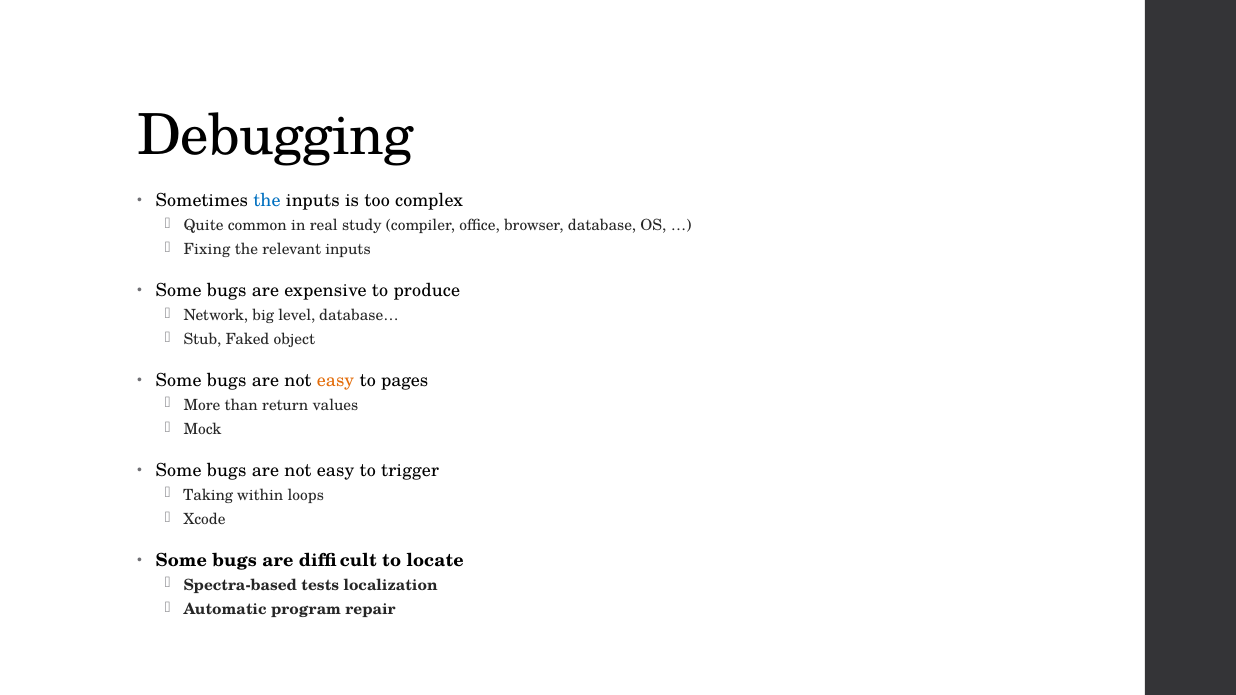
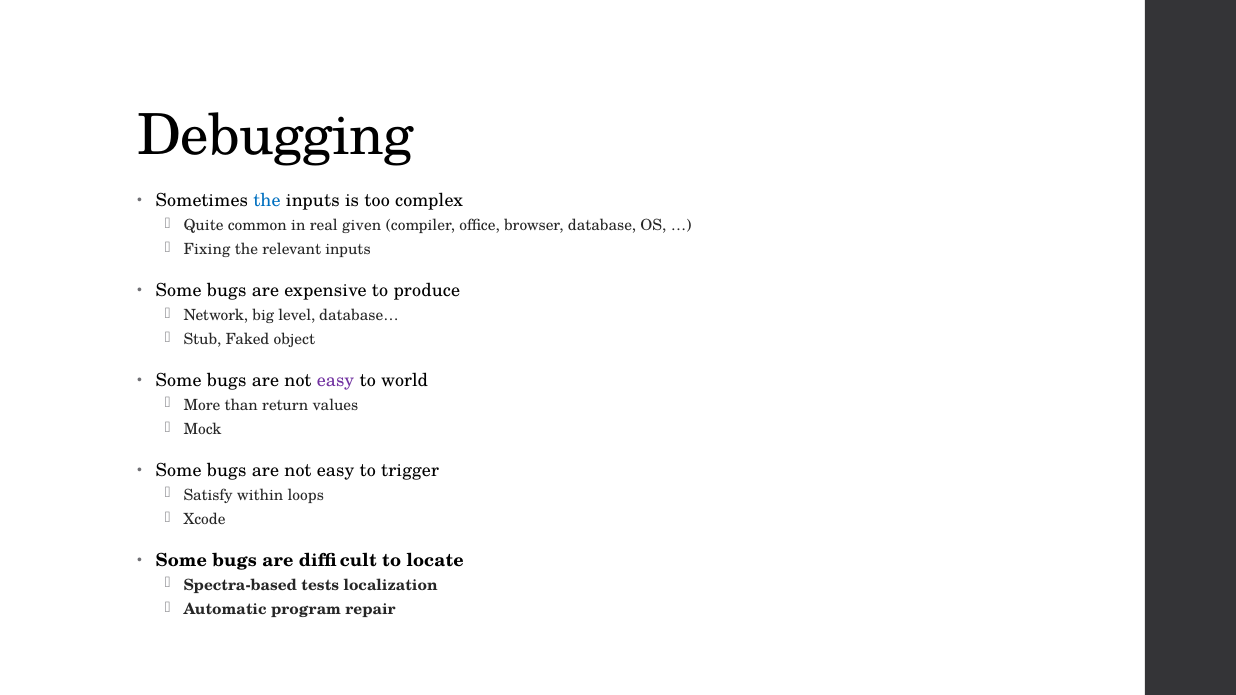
study: study -> given
easy at (335, 381) colour: orange -> purple
pages: pages -> world
Taking: Taking -> Satisfy
